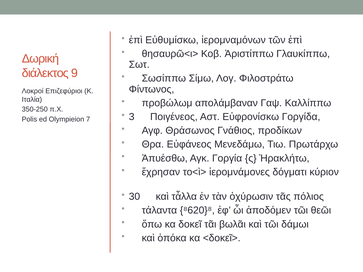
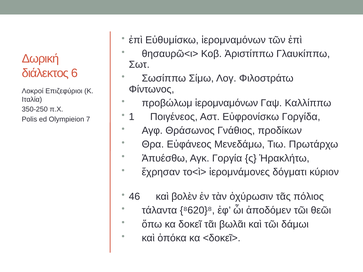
9: 9 -> 6
προβώλωμ απολάμβαναν: απολάμβαναν -> ἱερομναμόνων
3: 3 -> 1
30: 30 -> 46
τἆλλα: τἆλλα -> βολὲν
